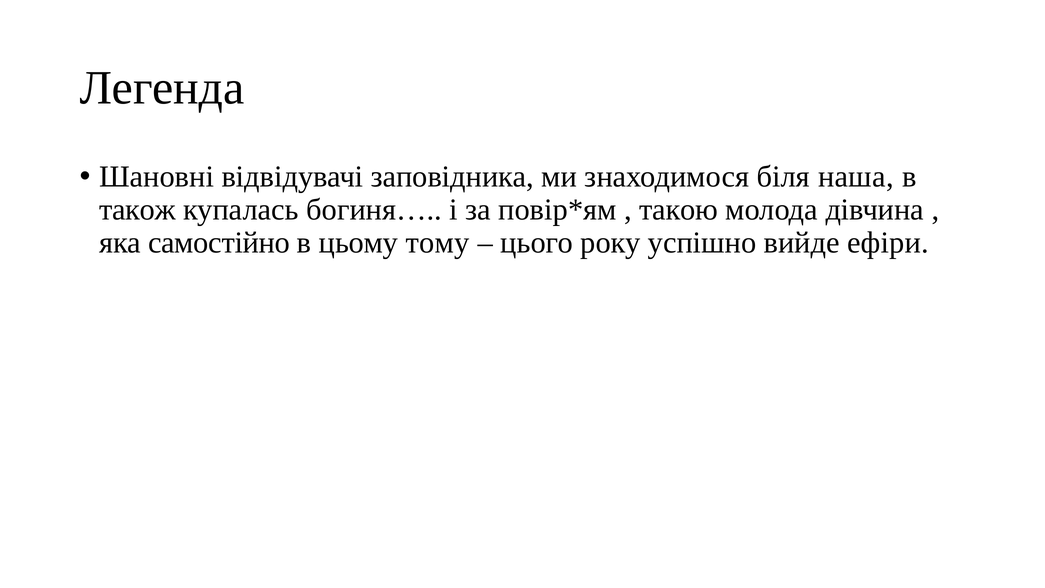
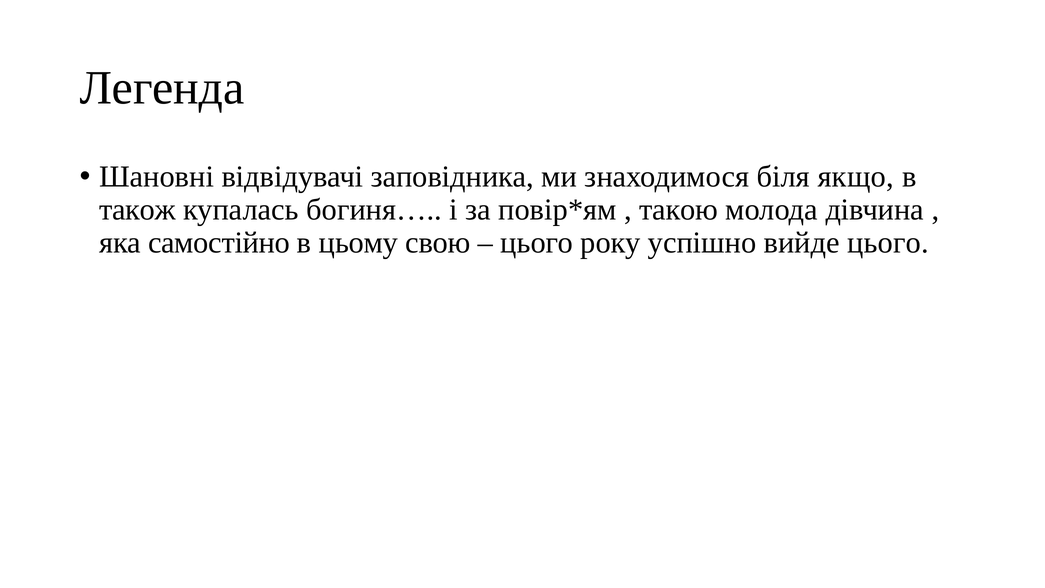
наша: наша -> якщо
тому: тому -> свою
вийде ефіри: ефіри -> цього
